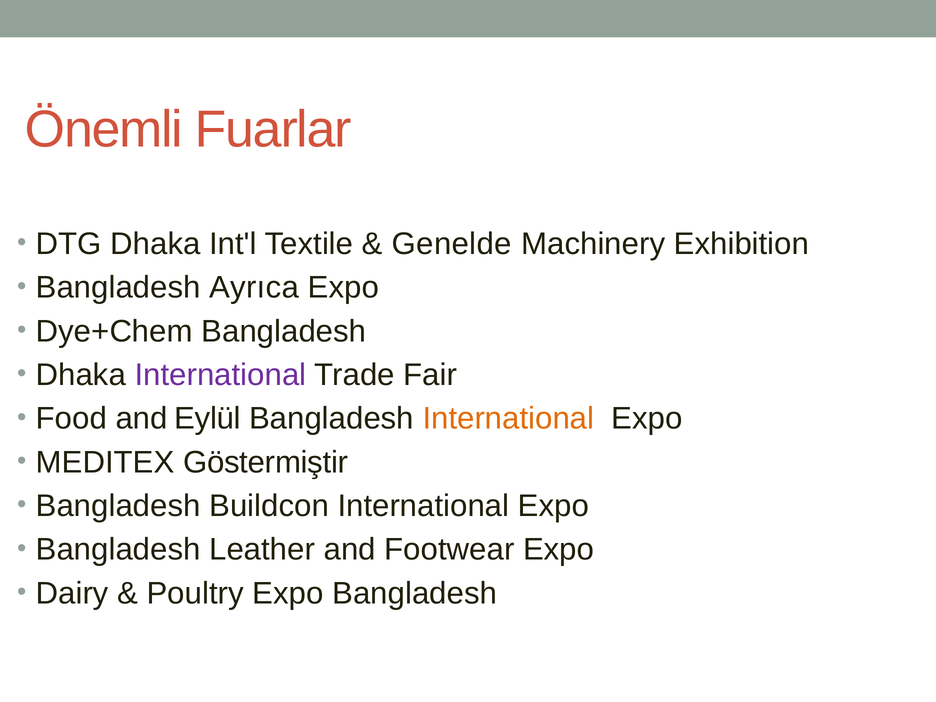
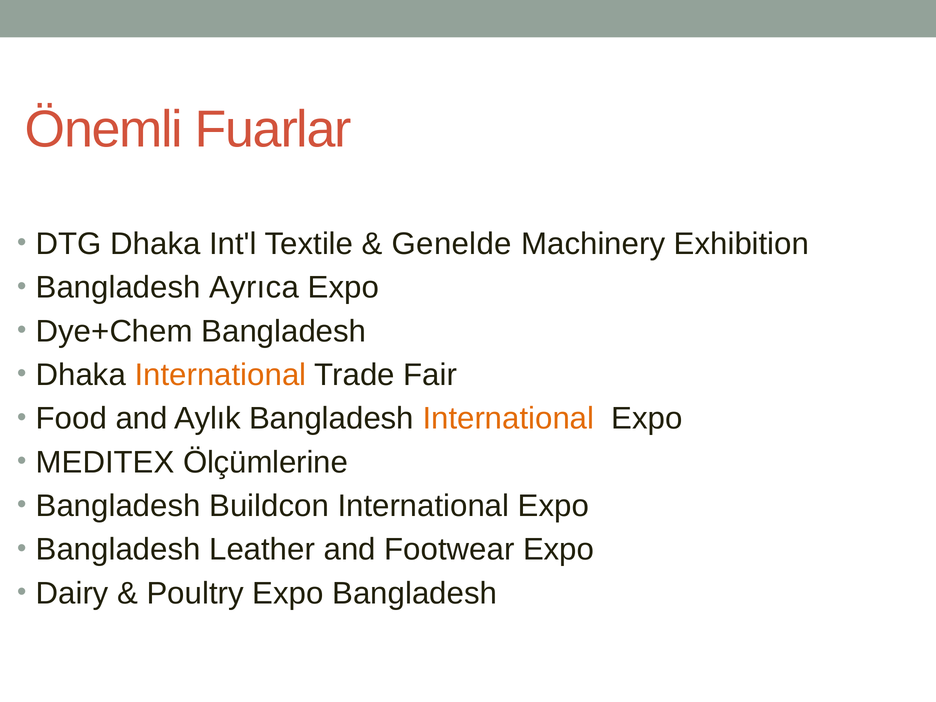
International at (220, 375) colour: purple -> orange
Eylül: Eylül -> Aylık
Göstermiştir: Göstermiştir -> Ölçümlerine
